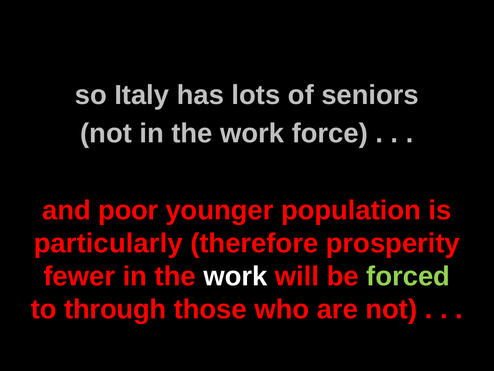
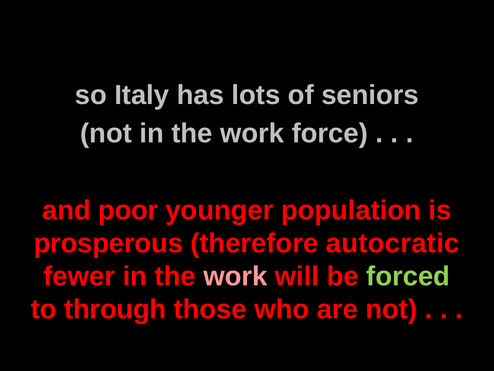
particularly: particularly -> prosperous
prosperity: prosperity -> autocratic
work at (235, 276) colour: white -> pink
